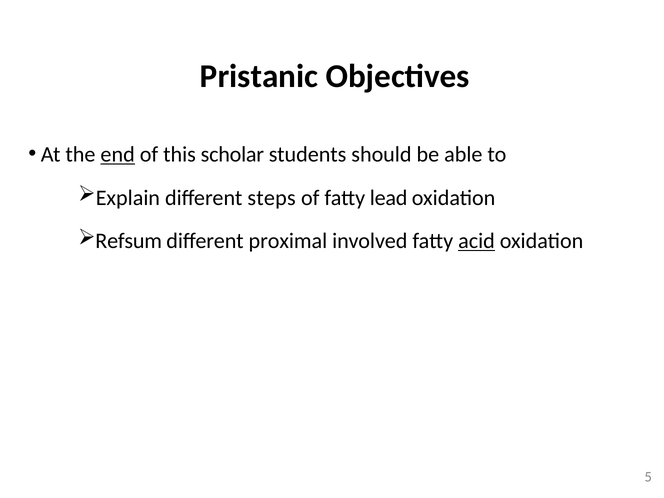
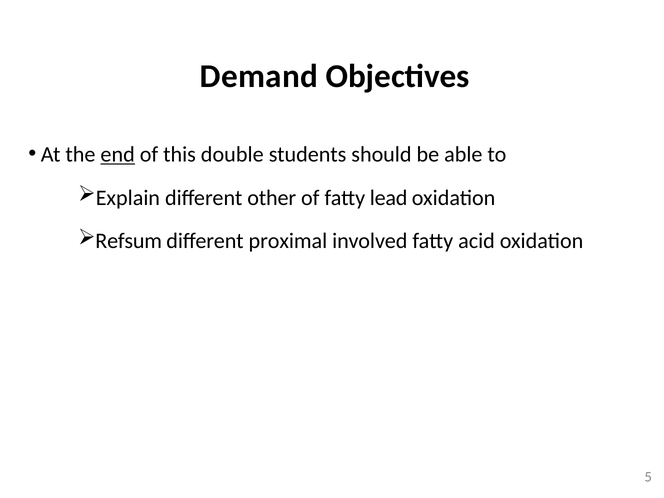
Pristanic: Pristanic -> Demand
scholar: scholar -> double
steps: steps -> other
acid underline: present -> none
